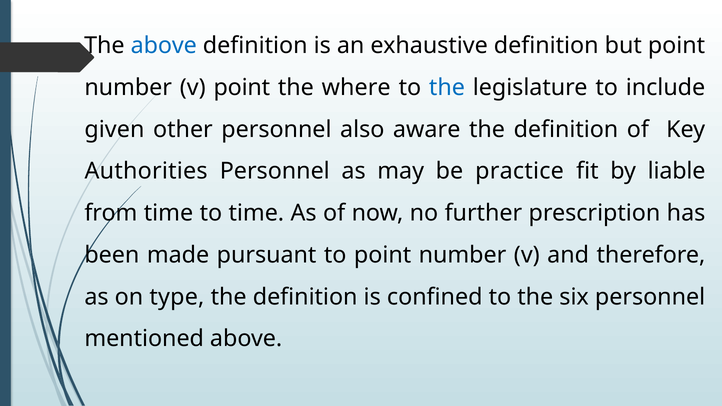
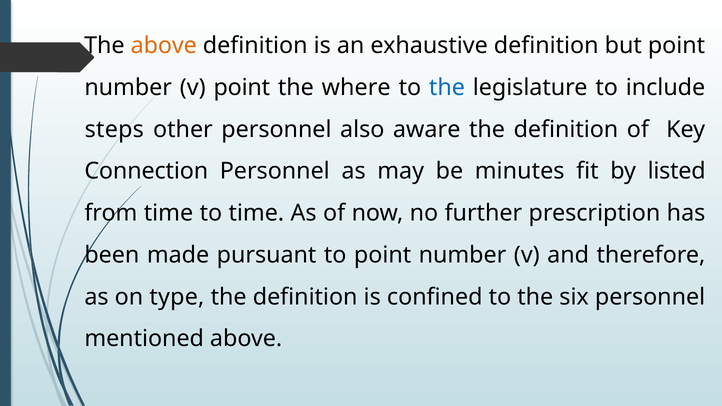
above at (164, 46) colour: blue -> orange
given: given -> steps
Authorities: Authorities -> Connection
practice: practice -> minutes
liable: liable -> listed
